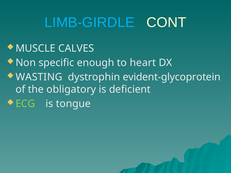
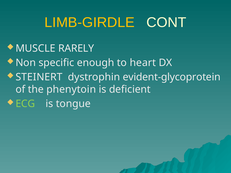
LIMB-GIRDLE colour: light blue -> yellow
CALVES: CALVES -> RARELY
WASTING: WASTING -> STEINERT
obligatory: obligatory -> phenytoin
